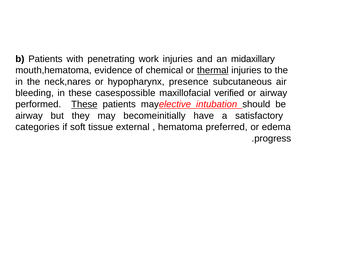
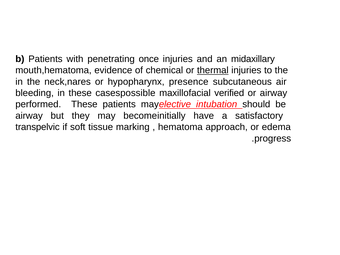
work: work -> once
These at (84, 104) underline: present -> none
categories: categories -> transpelvic
external: external -> marking
preferred: preferred -> approach
